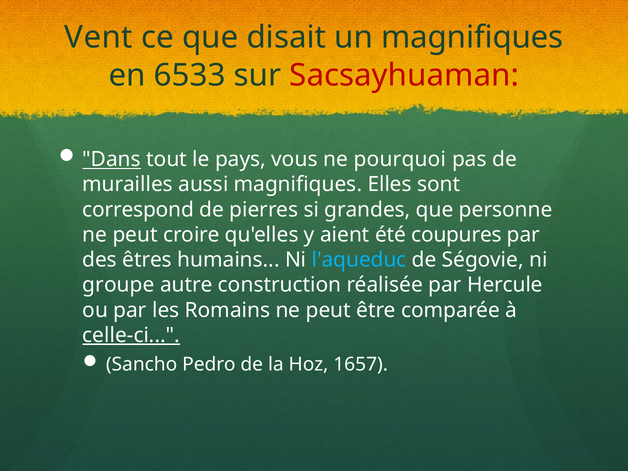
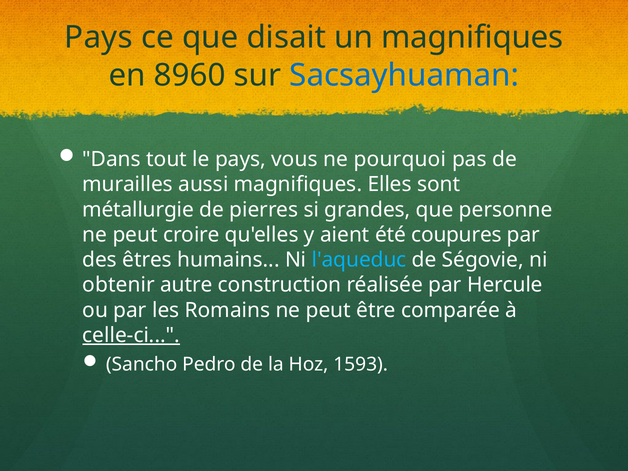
Vent at (99, 37): Vent -> Pays
6533: 6533 -> 8960
Sacsayhuaman colour: red -> blue
Dans underline: present -> none
correspond: correspond -> métallurgie
groupe: groupe -> obtenir
1657: 1657 -> 1593
